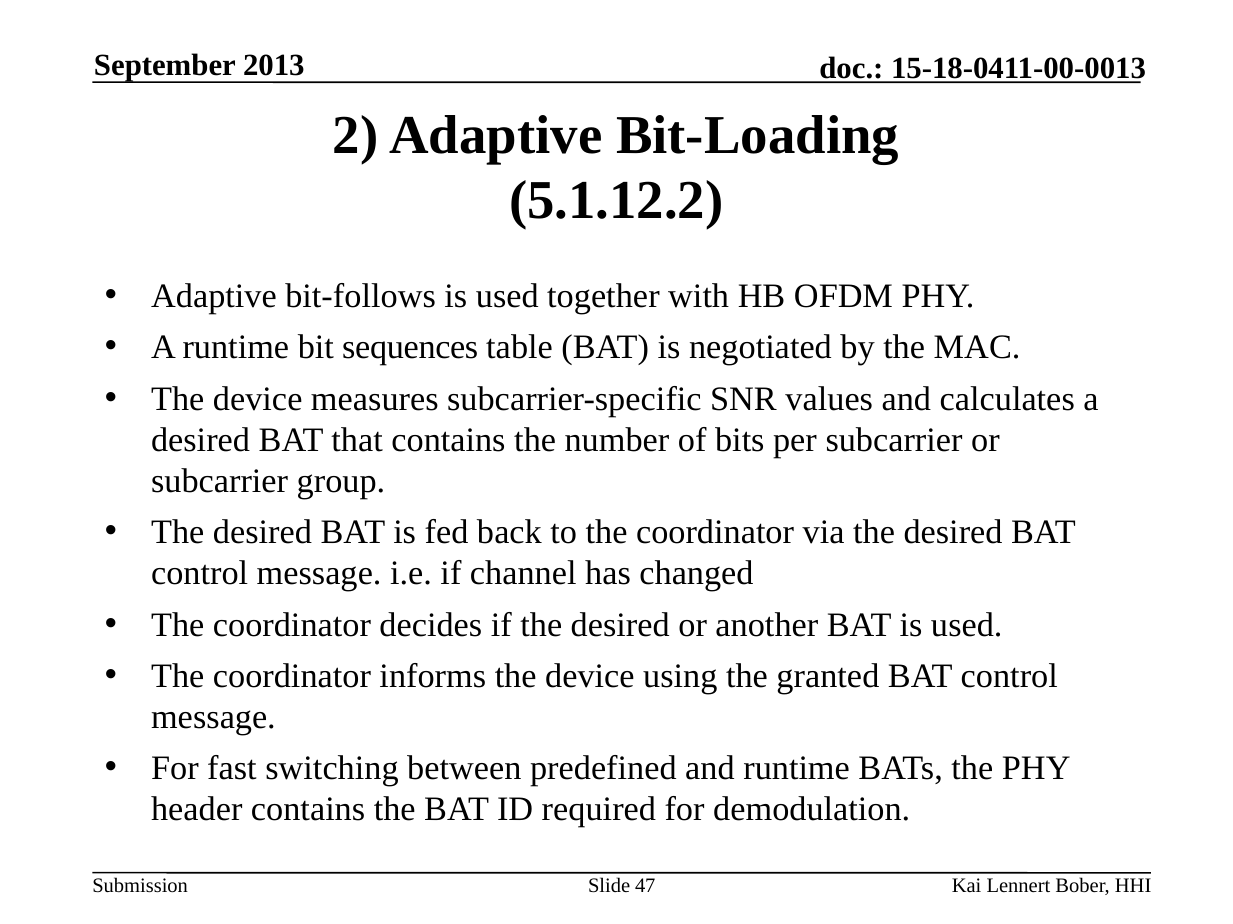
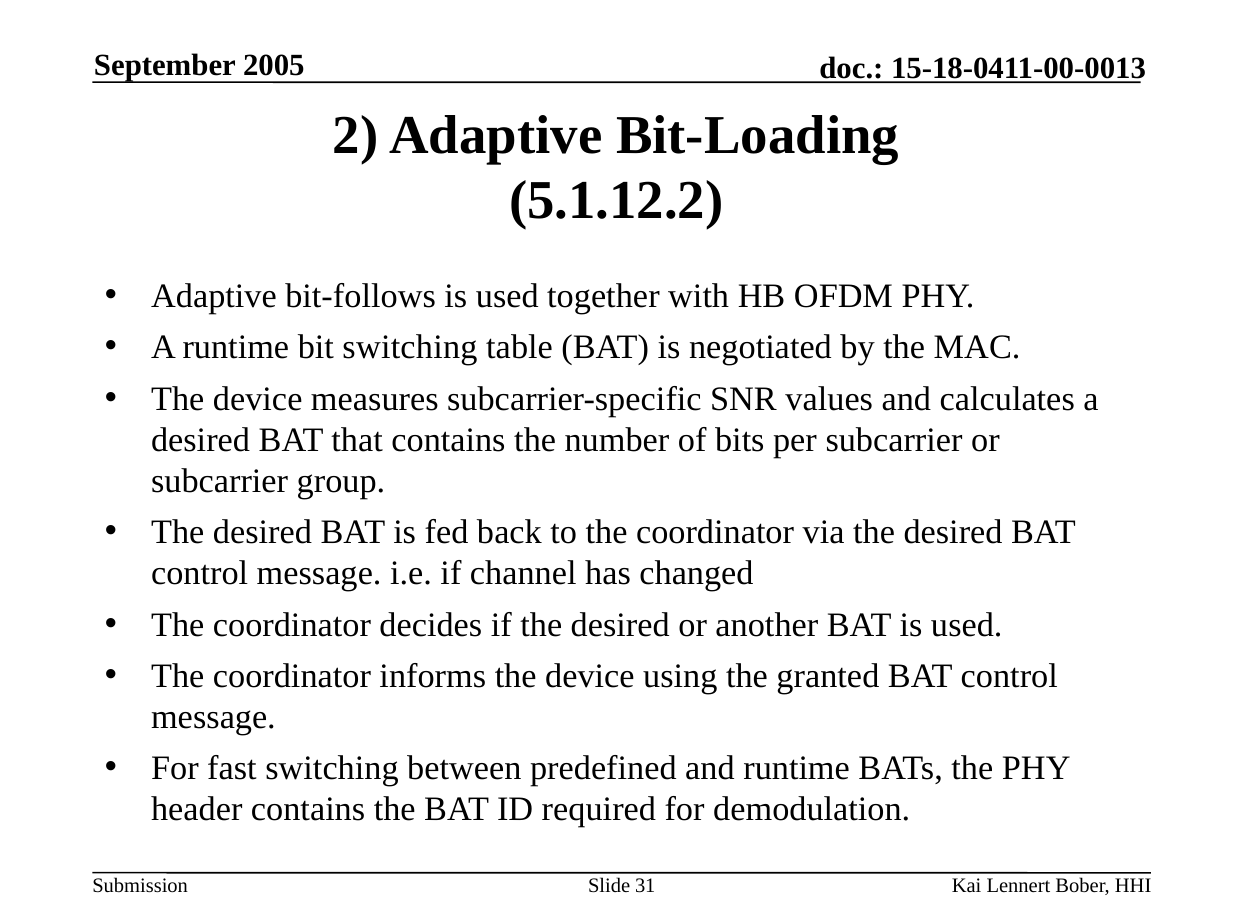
2013: 2013 -> 2005
bit sequences: sequences -> switching
47: 47 -> 31
